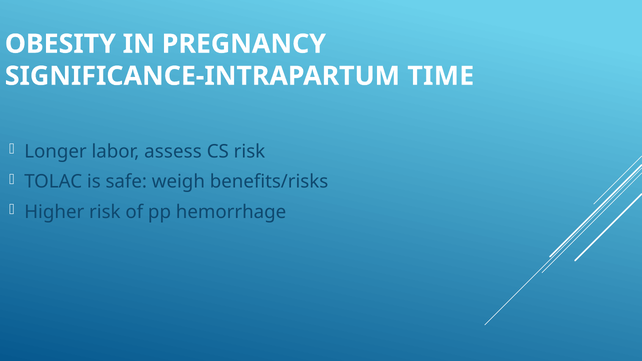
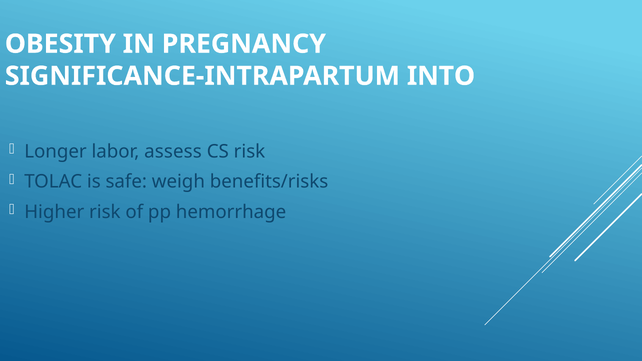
TIME: TIME -> INTO
